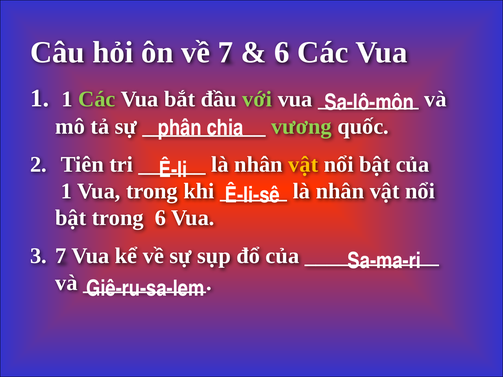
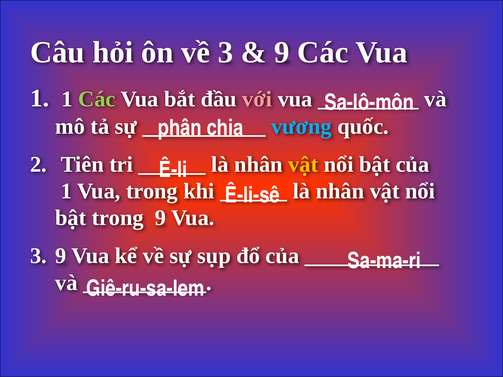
về 7: 7 -> 3
6 at (282, 52): 6 -> 9
với colour: light green -> pink
vương colour: light green -> light blue
trong 6: 6 -> 9
7 at (61, 256): 7 -> 9
